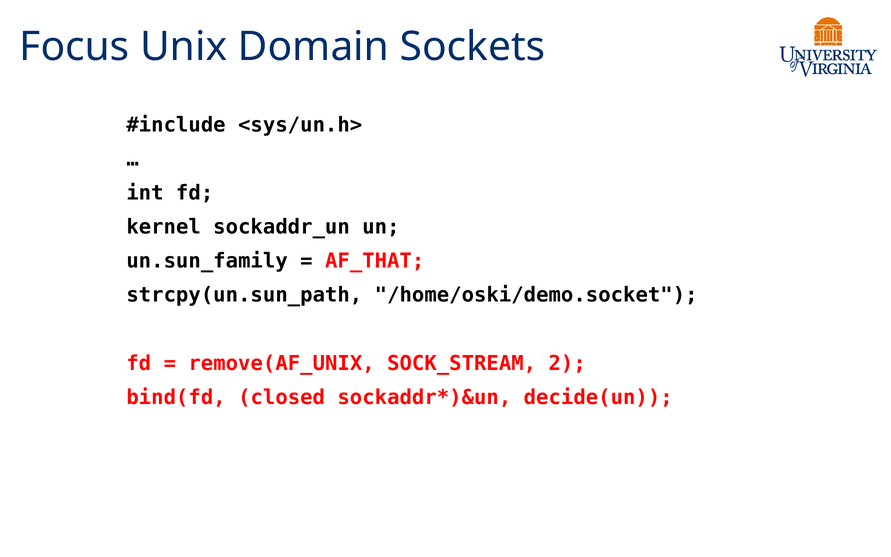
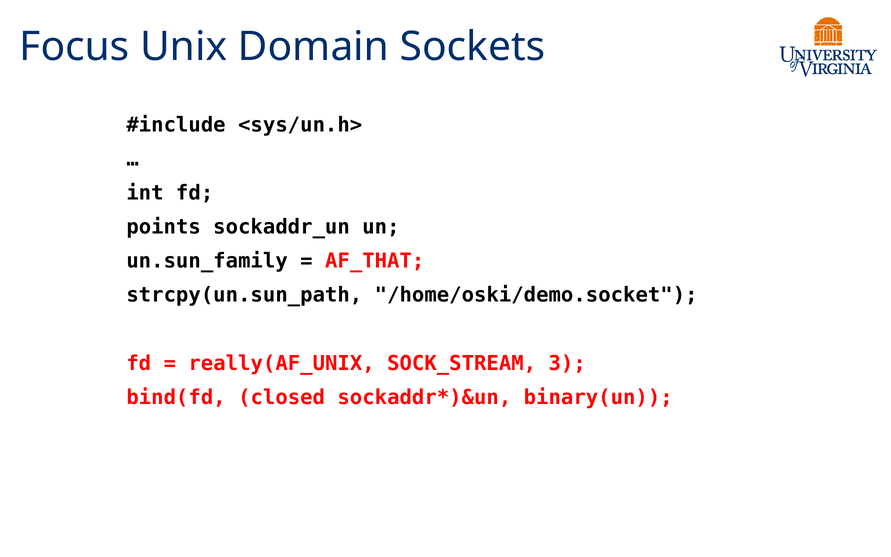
kernel: kernel -> points
remove(AF_UNIX: remove(AF_UNIX -> really(AF_UNIX
2: 2 -> 3
decide(un: decide(un -> binary(un
